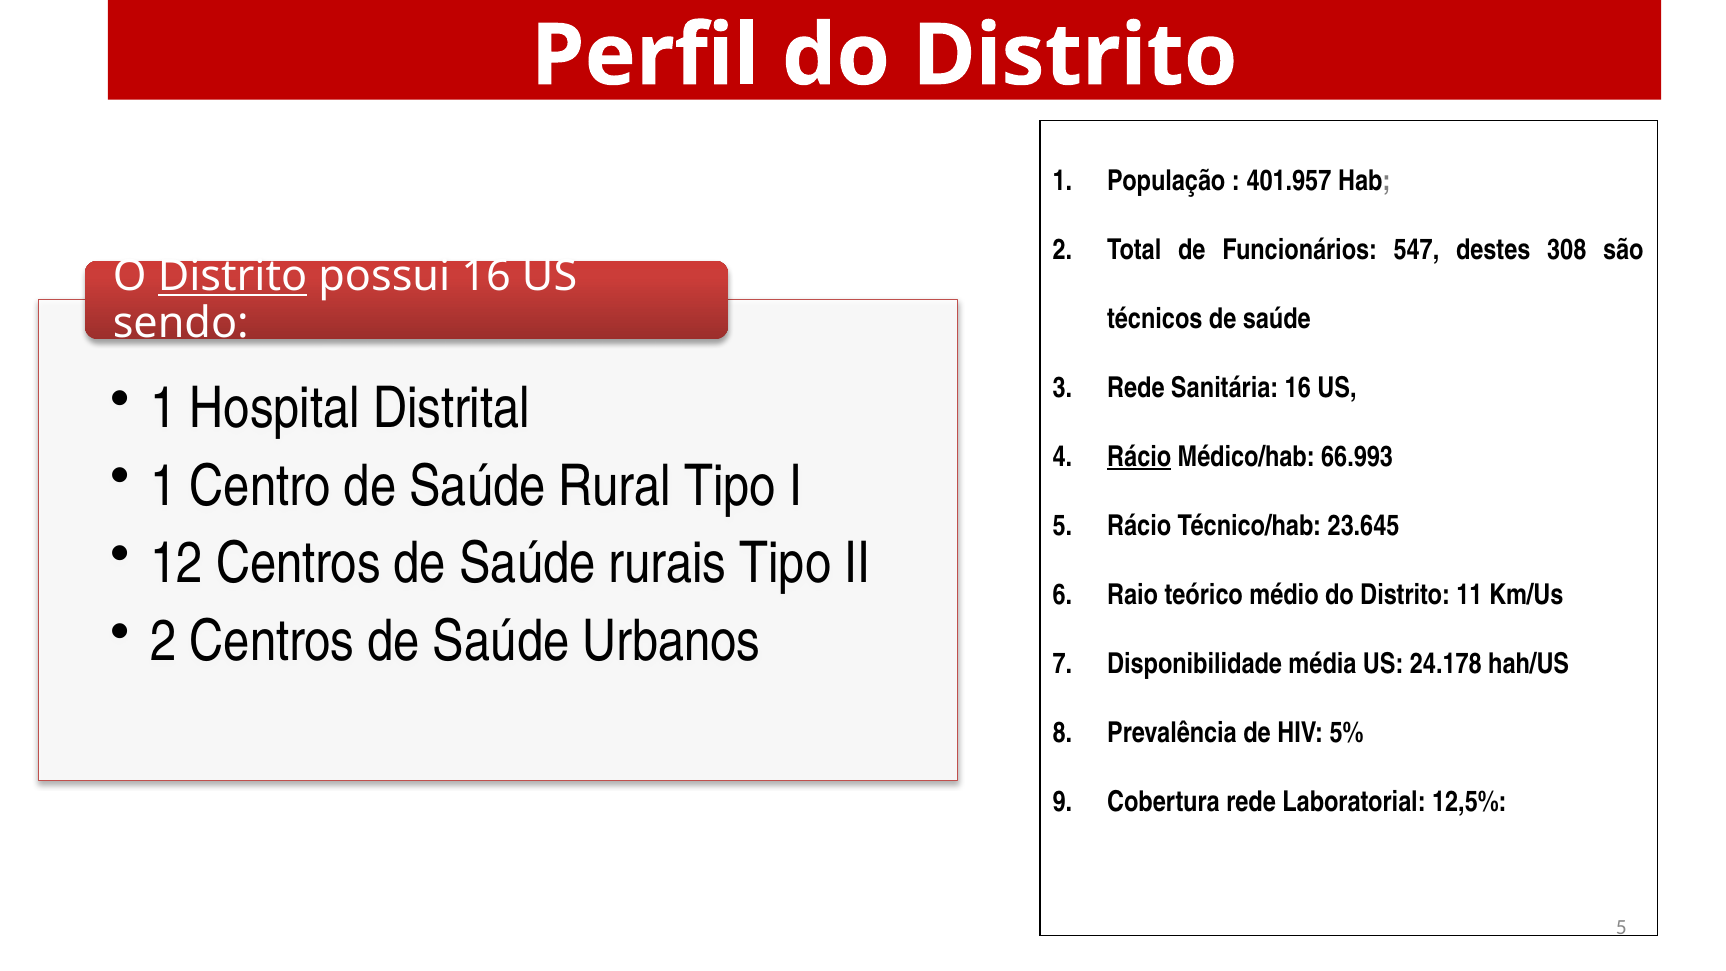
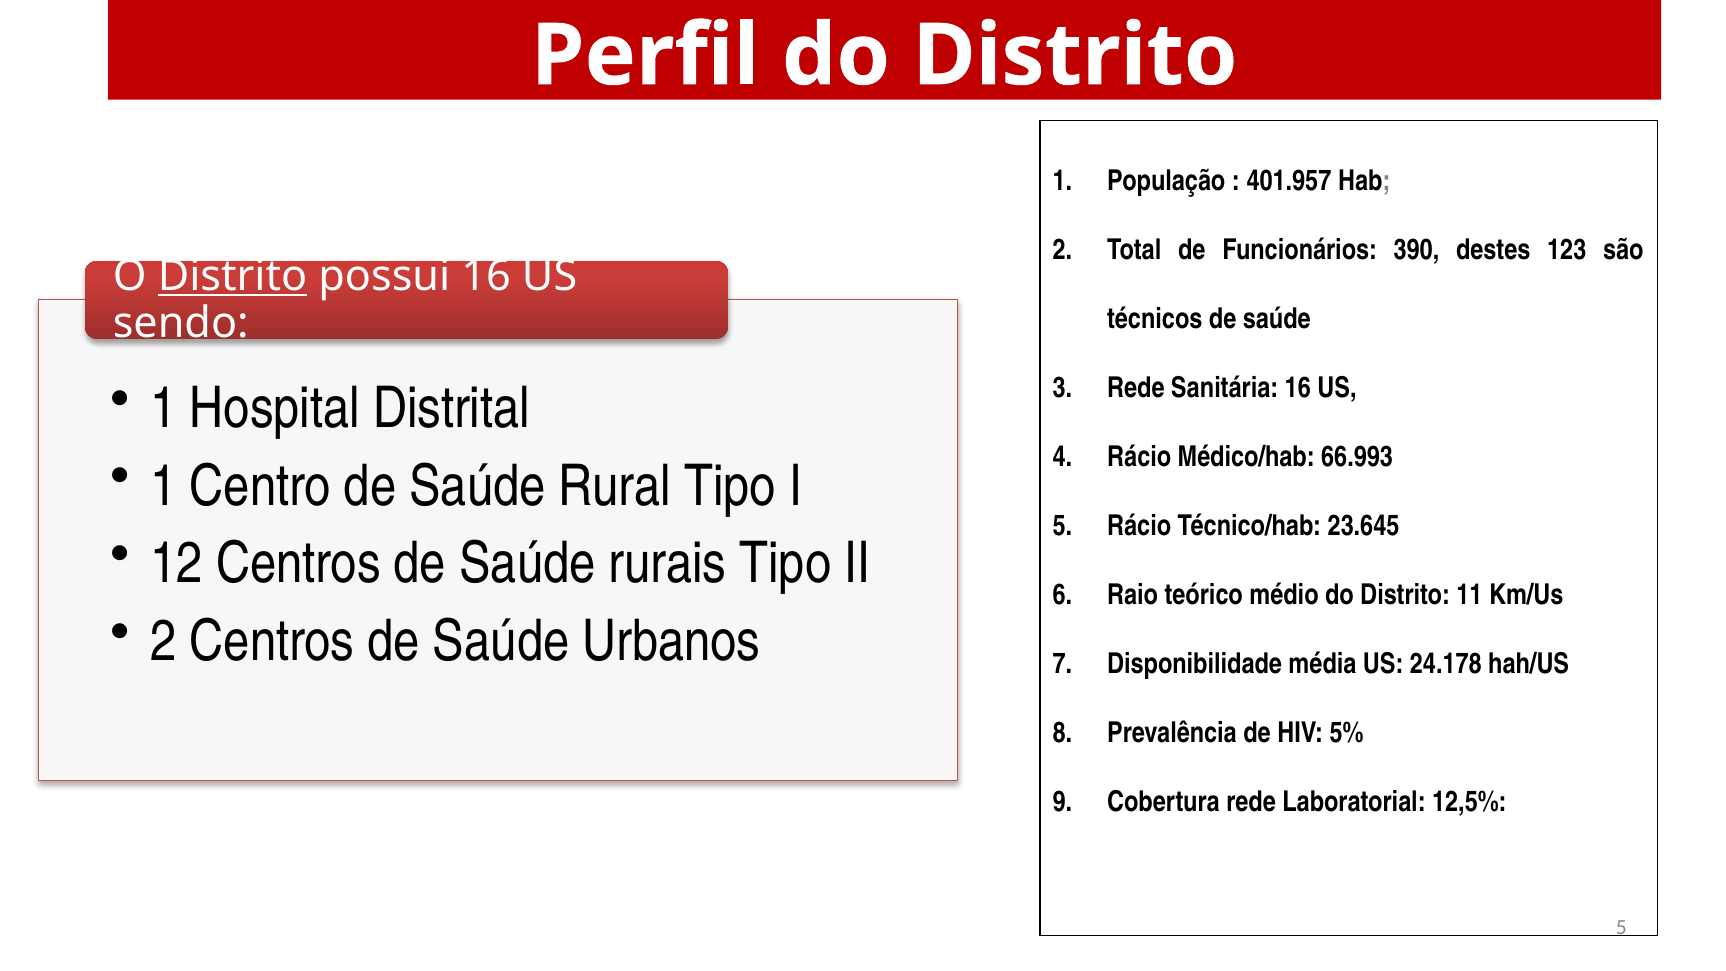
547: 547 -> 390
308: 308 -> 123
Rácio at (1139, 457) underline: present -> none
